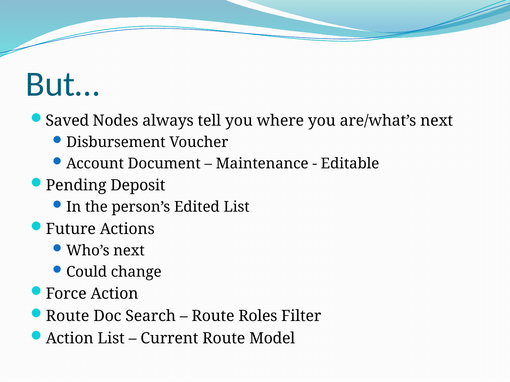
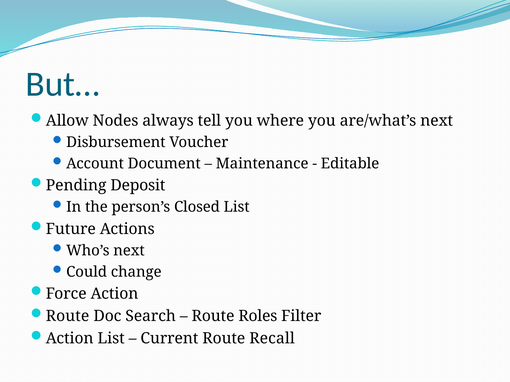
Saved: Saved -> Allow
Edited: Edited -> Closed
Model: Model -> Recall
